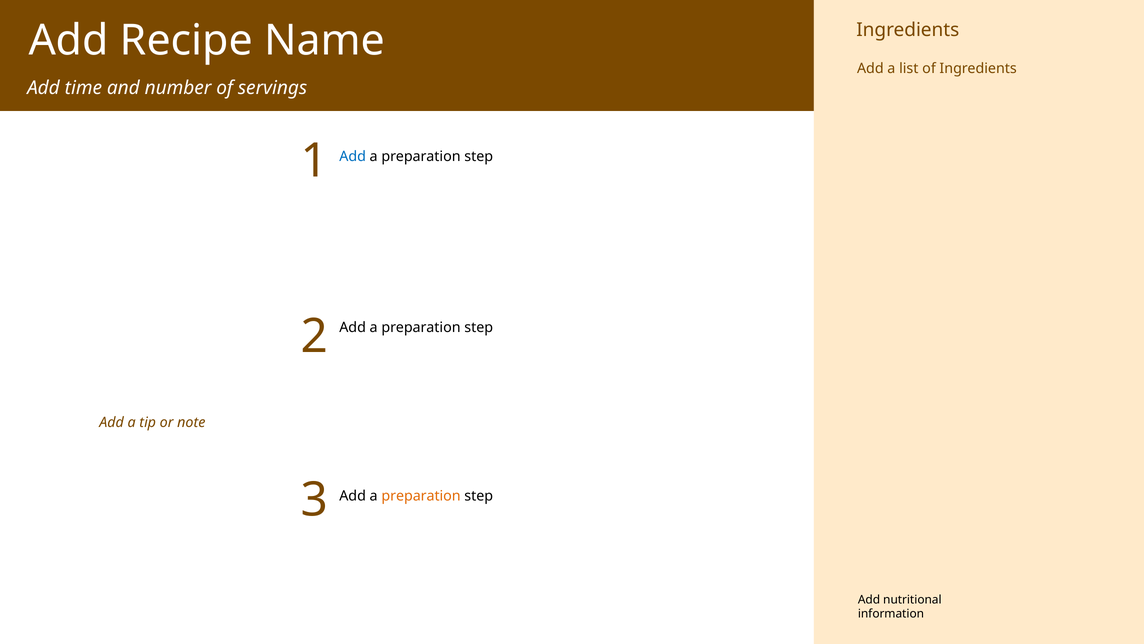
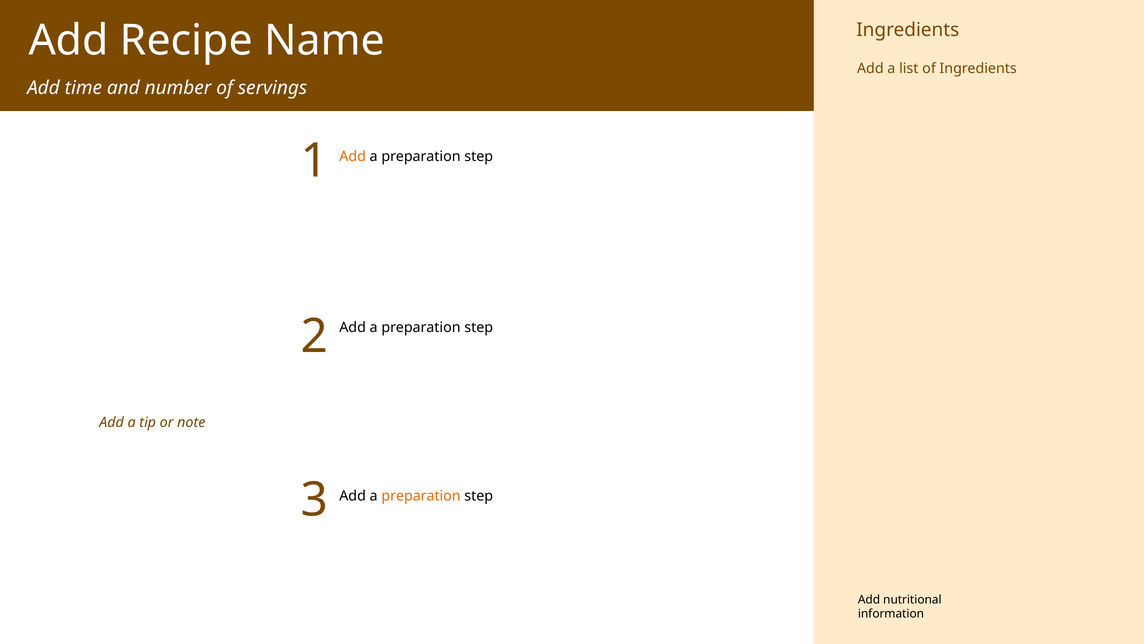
Add at (353, 156) colour: blue -> orange
